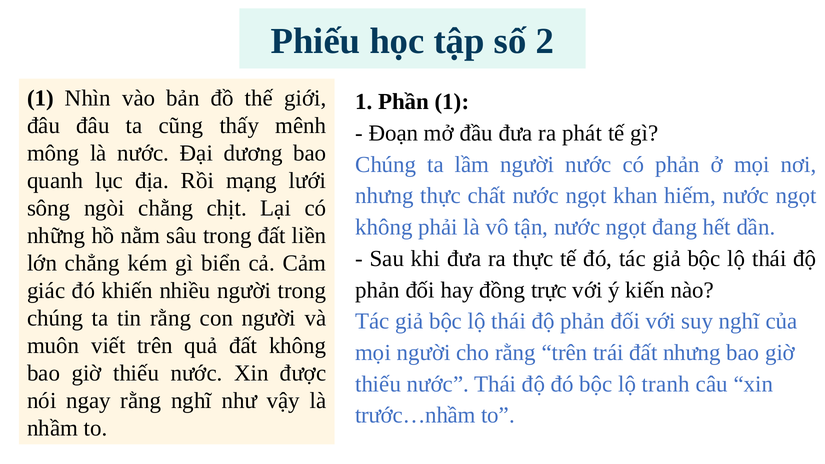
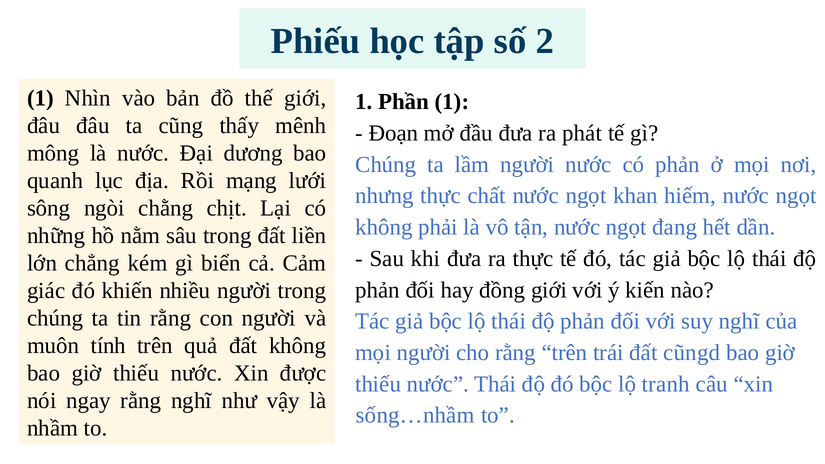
đồng trực: trực -> giới
viết: viết -> tính
đất nhưng: nhưng -> cũngd
trước…nhầm: trước…nhầm -> sống…nhầm
